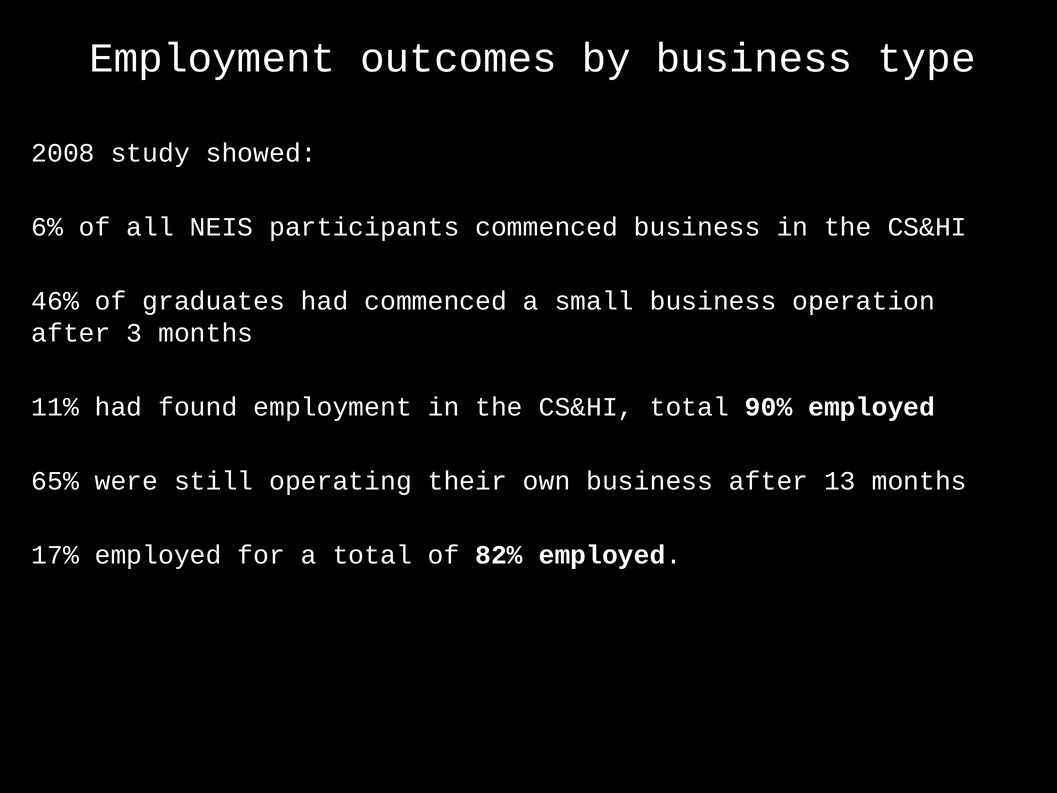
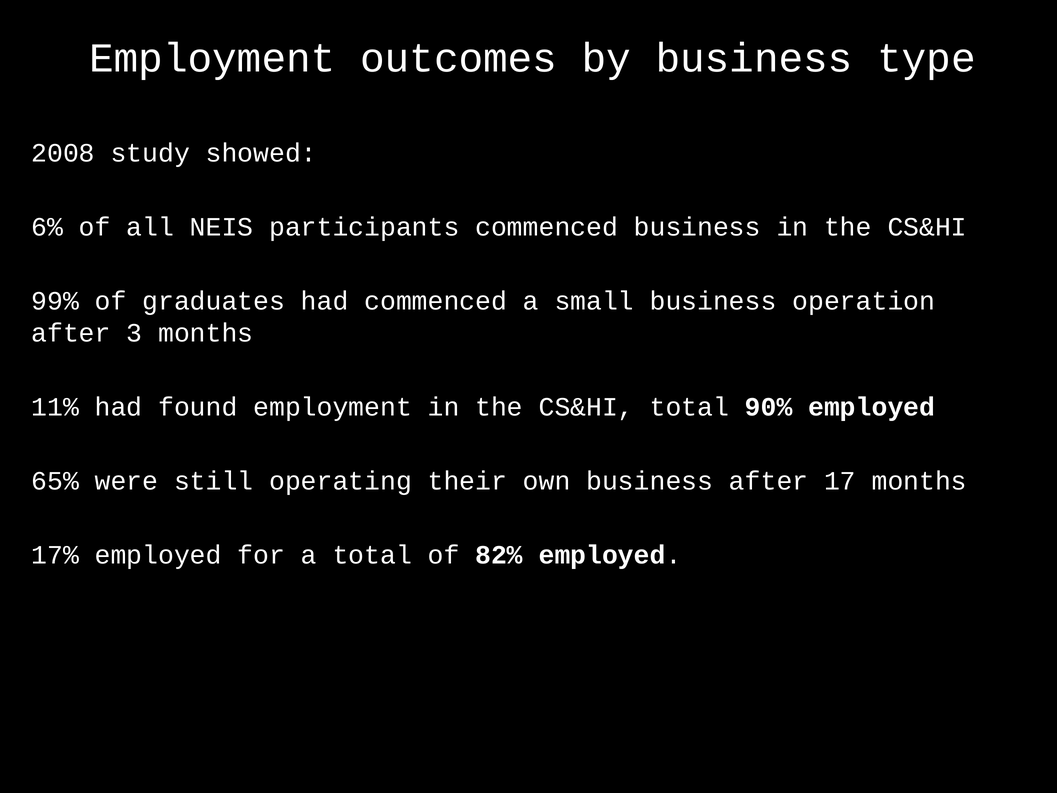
46%: 46% -> 99%
13: 13 -> 17
